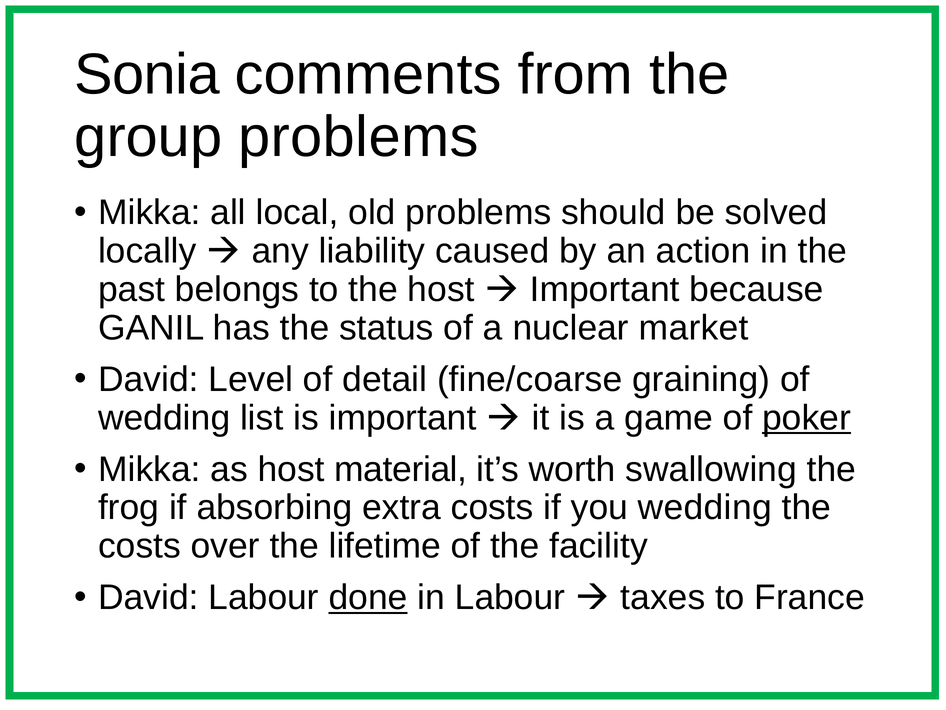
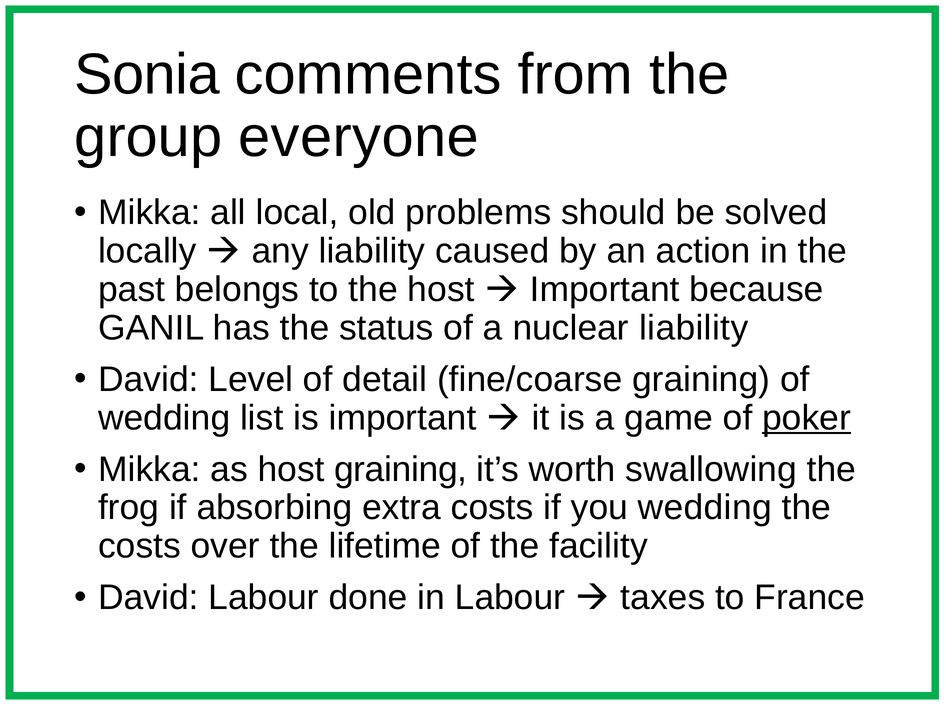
group problems: problems -> everyone
nuclear market: market -> liability
host material: material -> graining
done underline: present -> none
